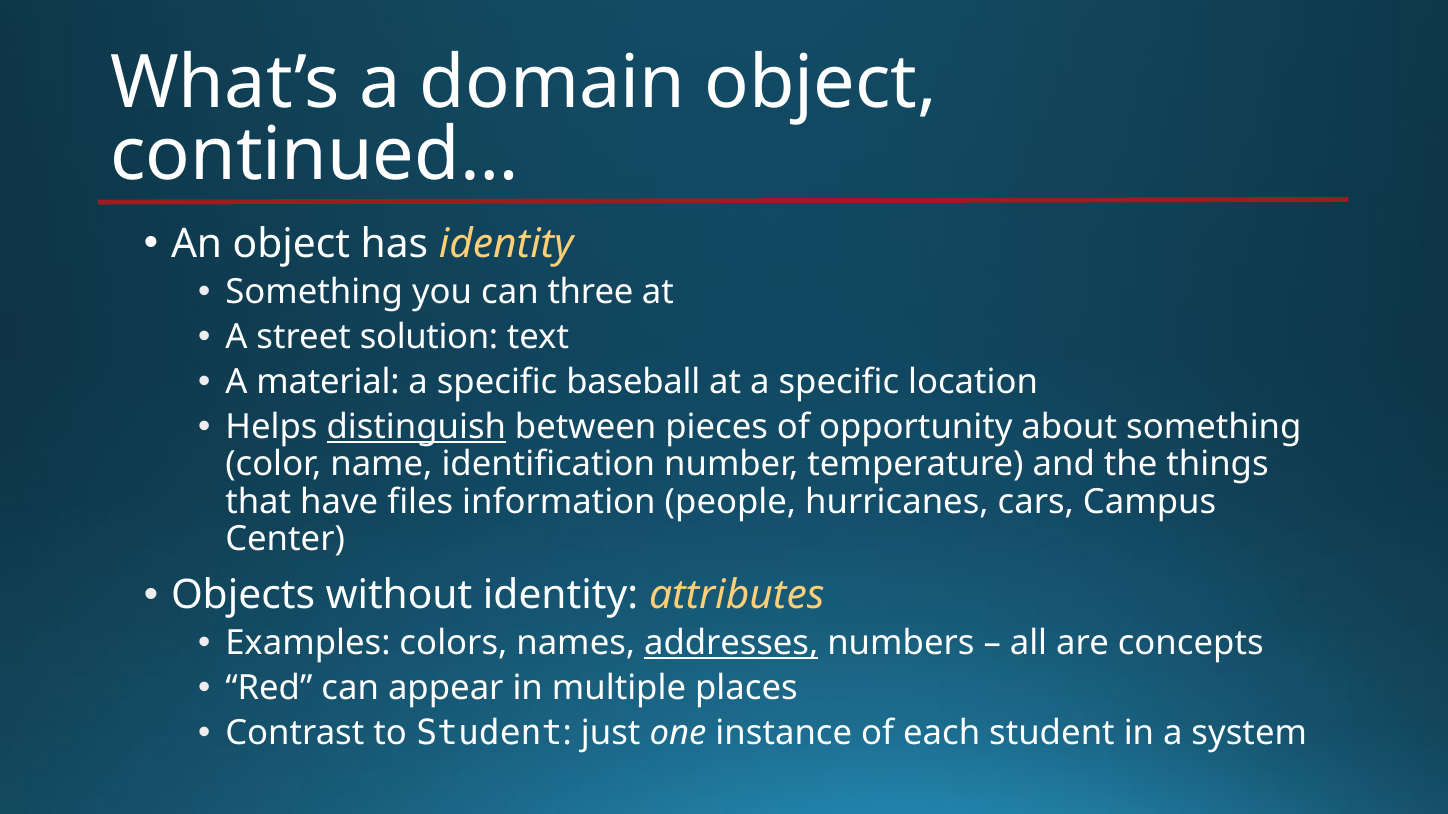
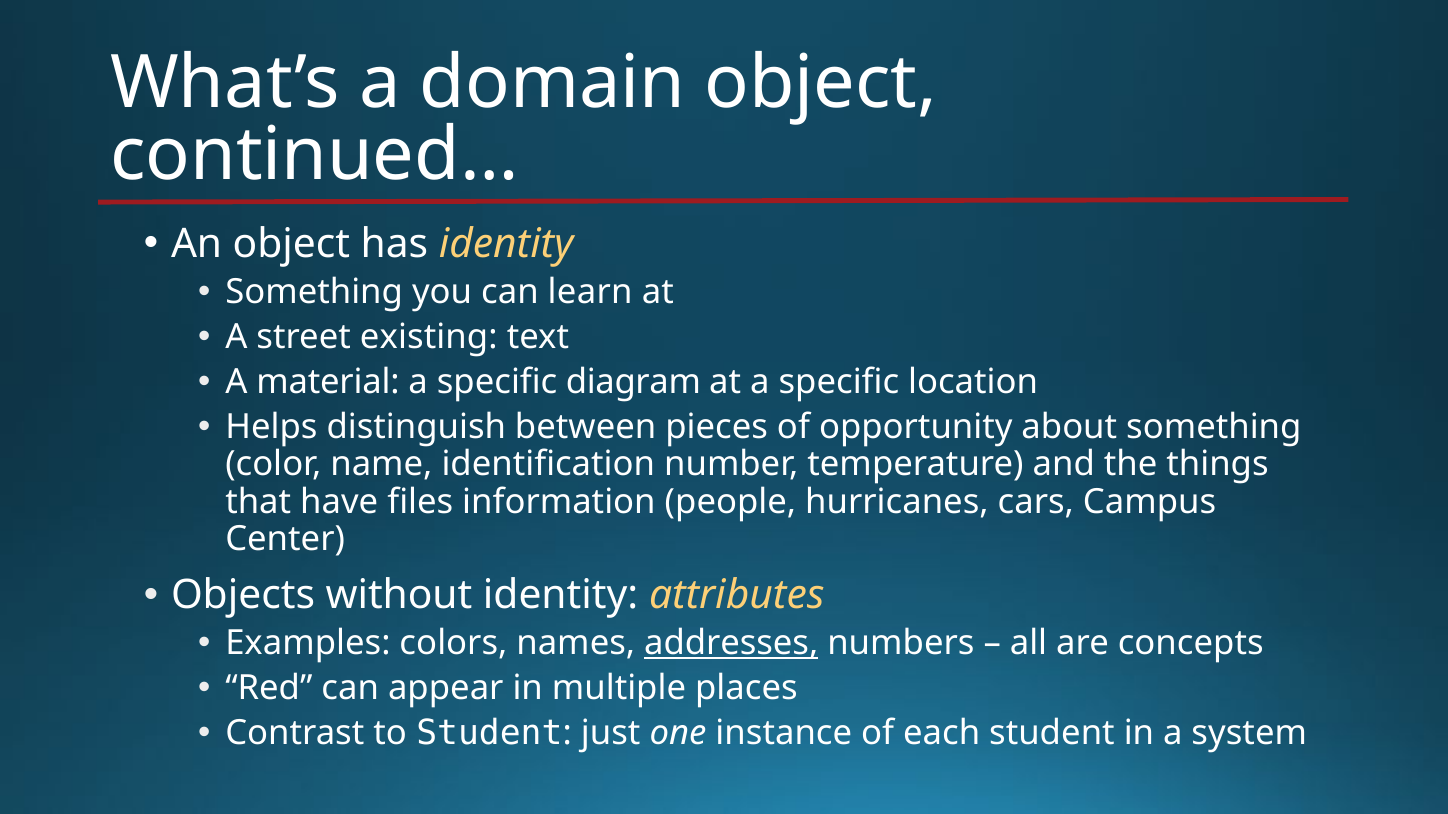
three: three -> learn
solution: solution -> existing
baseball: baseball -> diagram
distinguish underline: present -> none
